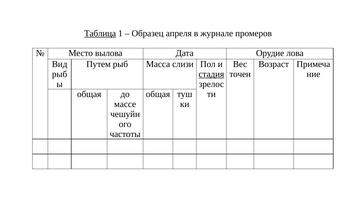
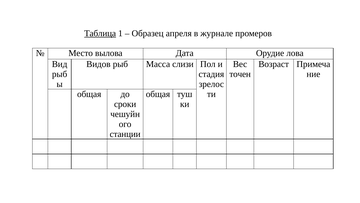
Путем: Путем -> Видов
стадия underline: present -> none
массе: массе -> сроки
частоты: частоты -> станции
